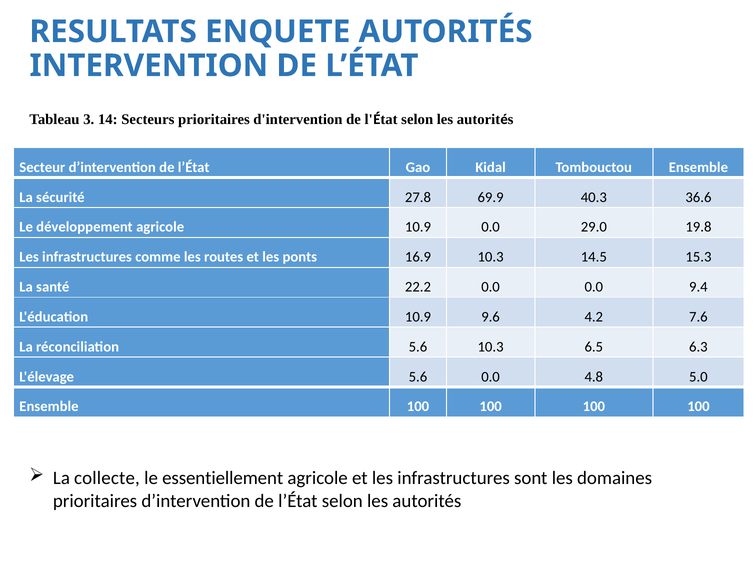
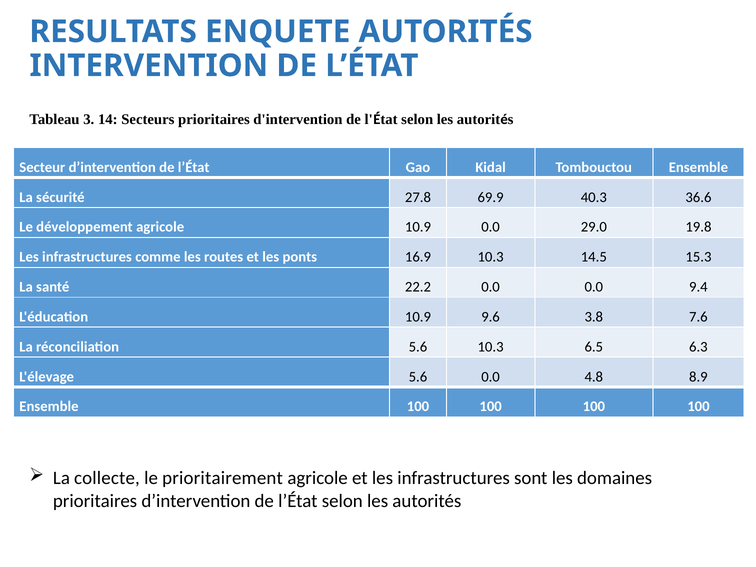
4.2: 4.2 -> 3.8
5.0: 5.0 -> 8.9
essentiellement: essentiellement -> prioritairement
